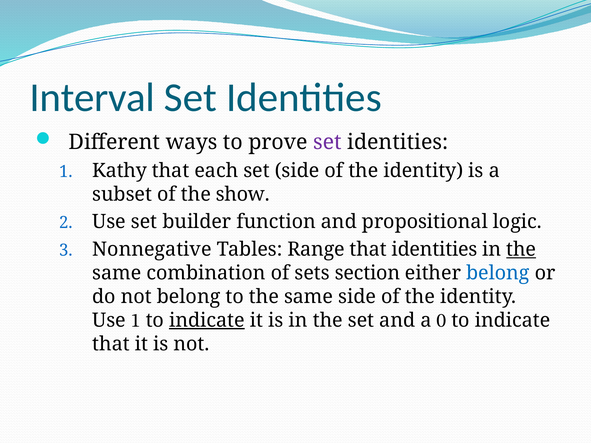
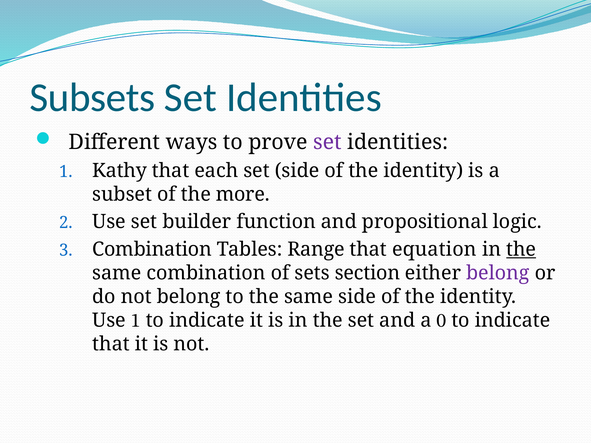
Interval: Interval -> Subsets
show: show -> more
Nonnegative at (152, 250): Nonnegative -> Combination
that identities: identities -> equation
belong at (498, 273) colour: blue -> purple
indicate at (207, 320) underline: present -> none
